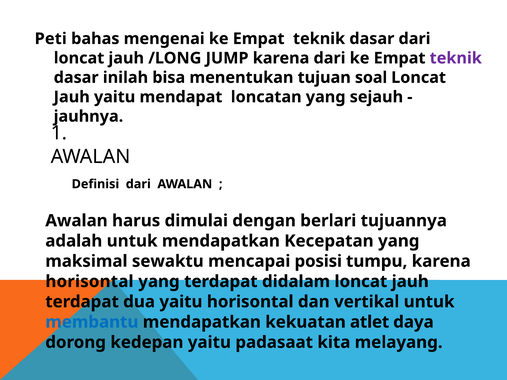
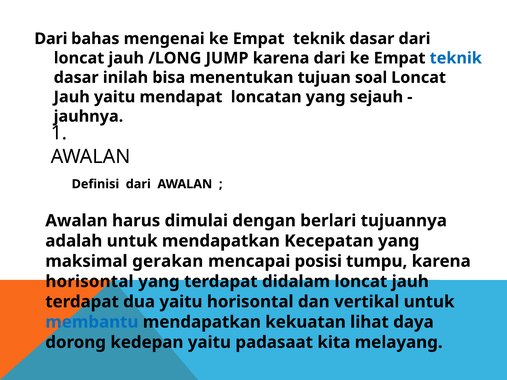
Peti at (51, 39): Peti -> Dari
teknik at (456, 58) colour: purple -> blue
sewaktu: sewaktu -> gerakan
atlet: atlet -> lihat
